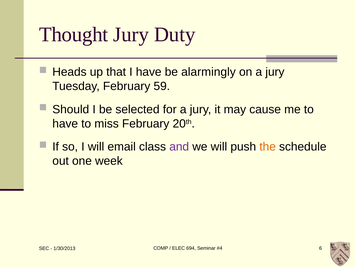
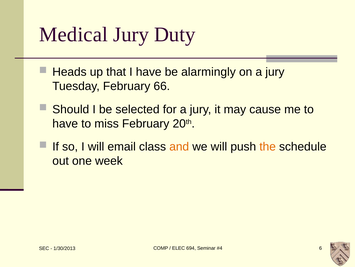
Thought: Thought -> Medical
59: 59 -> 66
and colour: purple -> orange
